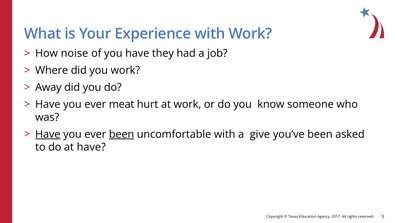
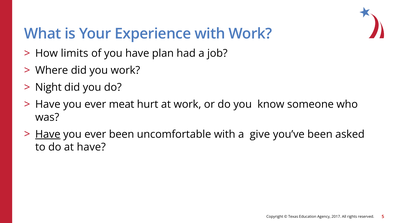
noise: noise -> limits
they: they -> plan
Away: Away -> Night
been at (122, 134) underline: present -> none
